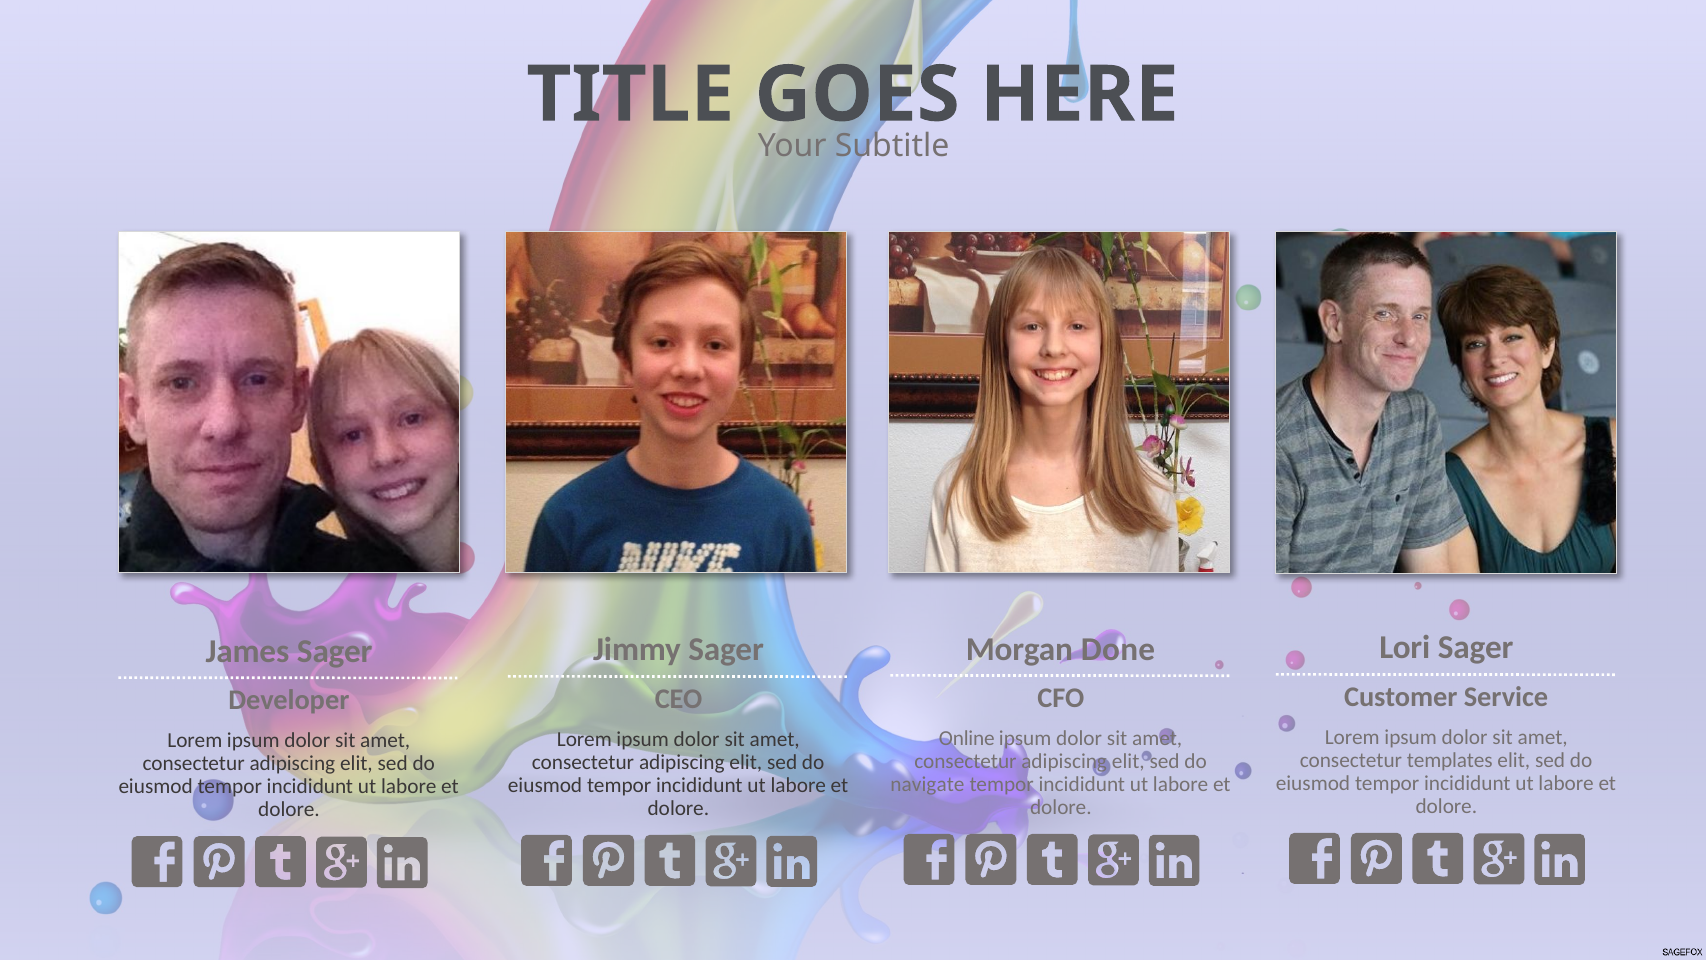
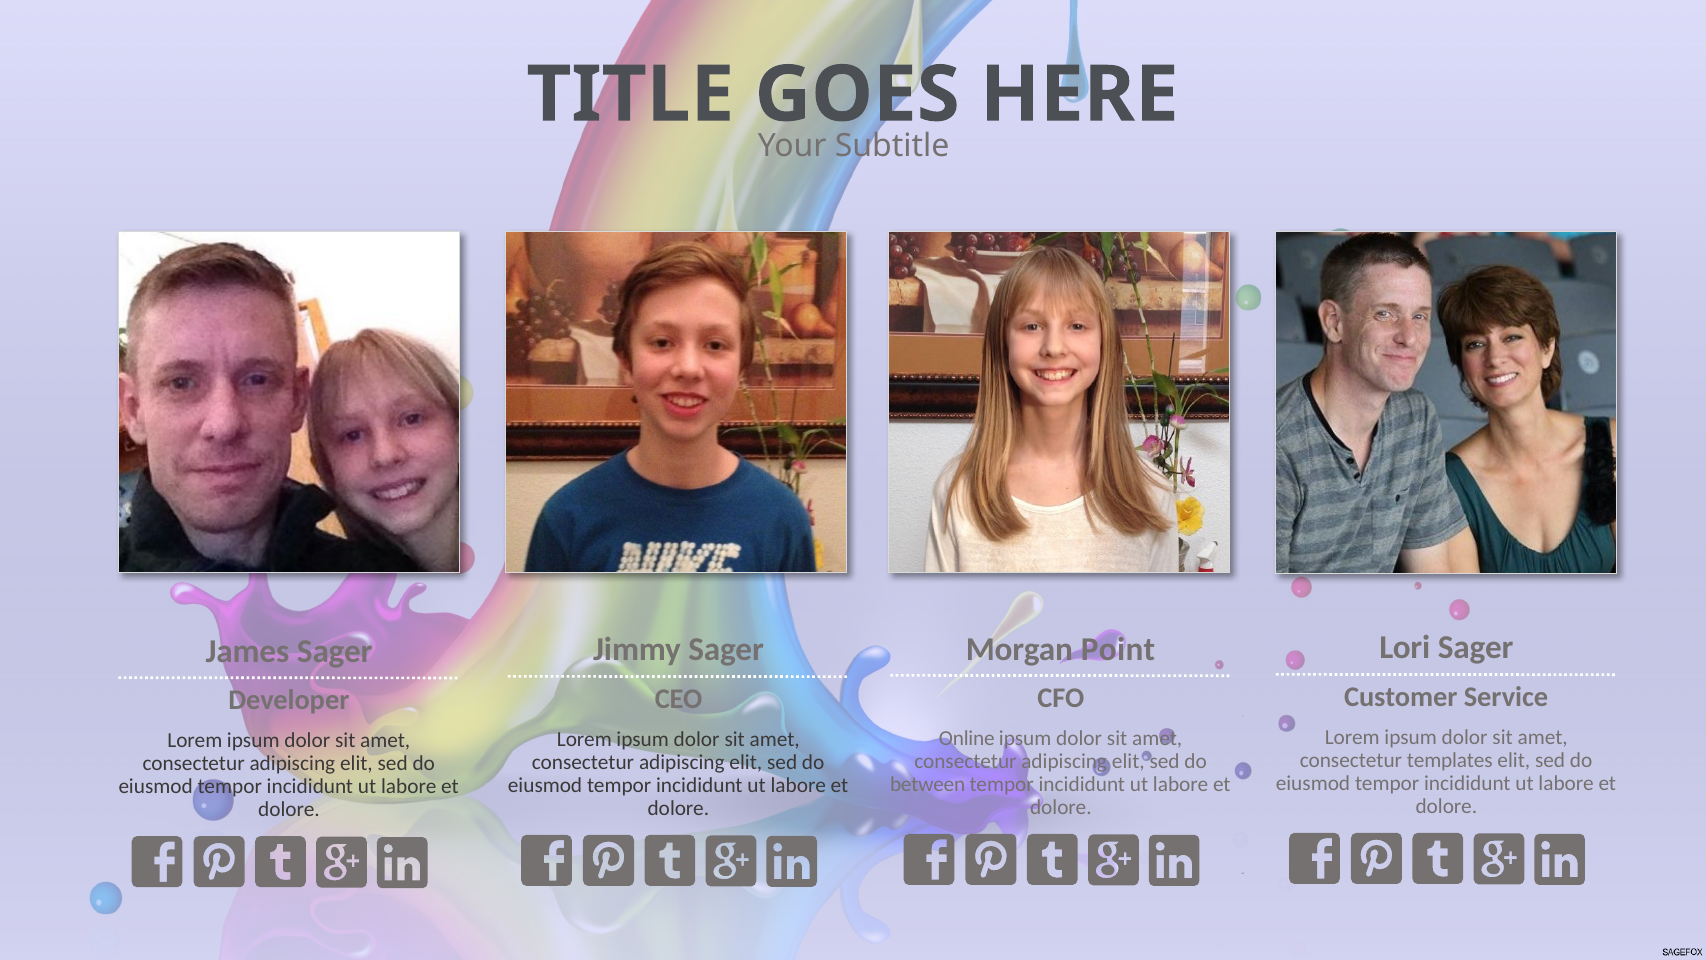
Done: Done -> Point
navigate: navigate -> between
